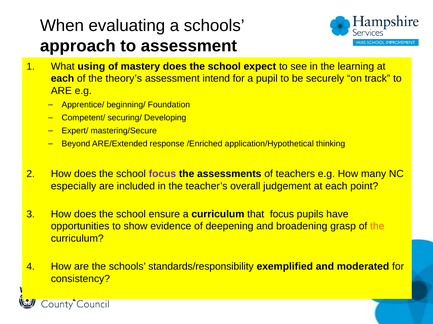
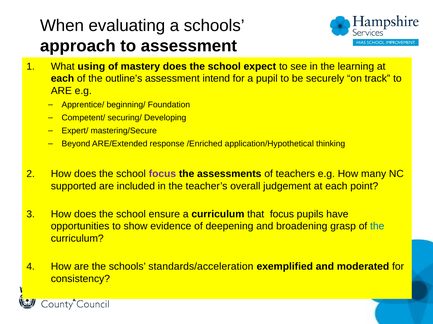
theory’s: theory’s -> outline’s
especially: especially -> supported
the at (377, 227) colour: orange -> blue
standards/responsibility: standards/responsibility -> standards/acceleration
